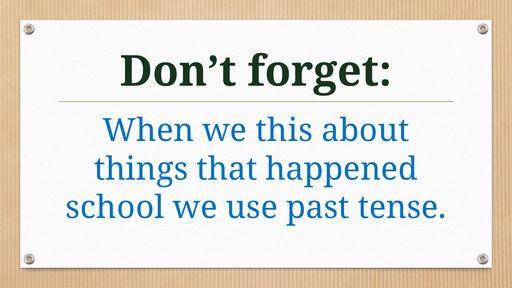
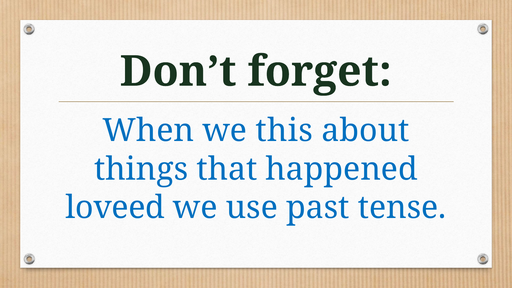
school: school -> loveed
